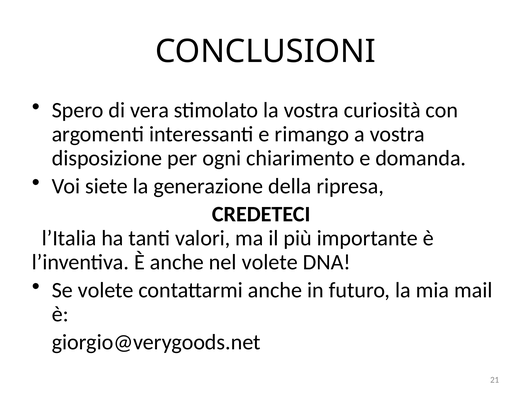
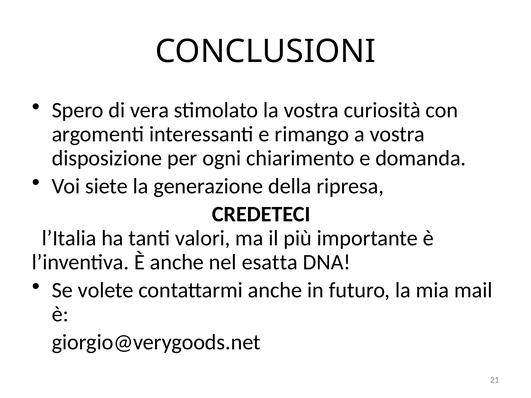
nel volete: volete -> esatta
